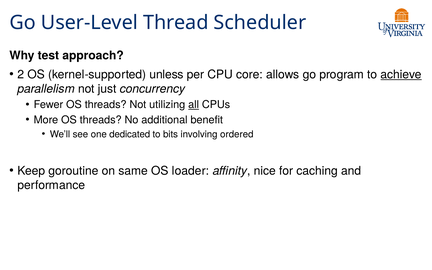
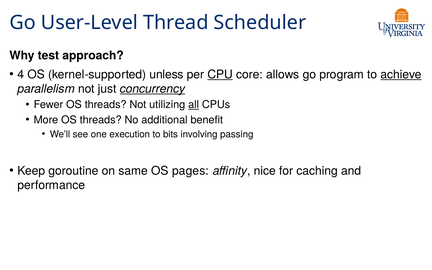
2: 2 -> 4
CPU underline: none -> present
concurrency underline: none -> present
dedicated: dedicated -> execution
ordered: ordered -> passing
loader: loader -> pages
